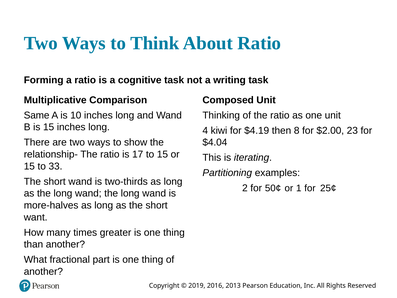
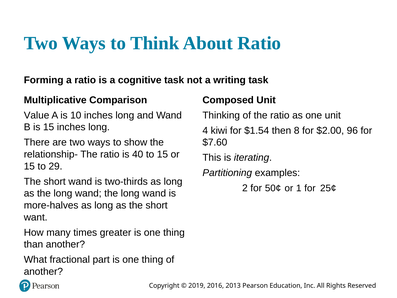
Same: Same -> Value
$4.19: $4.19 -> $1.54
23: 23 -> 96
$4.04: $4.04 -> $7.60
17: 17 -> 40
33: 33 -> 29
